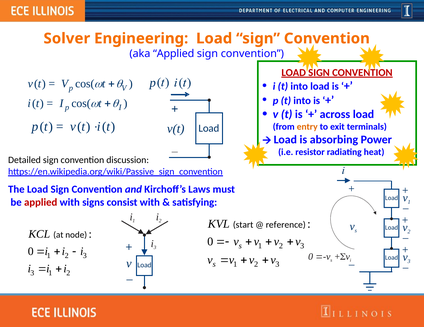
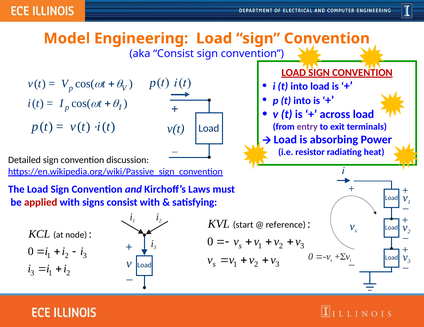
Solver: Solver -> Model
aka Applied: Applied -> Consist
entry colour: orange -> purple
